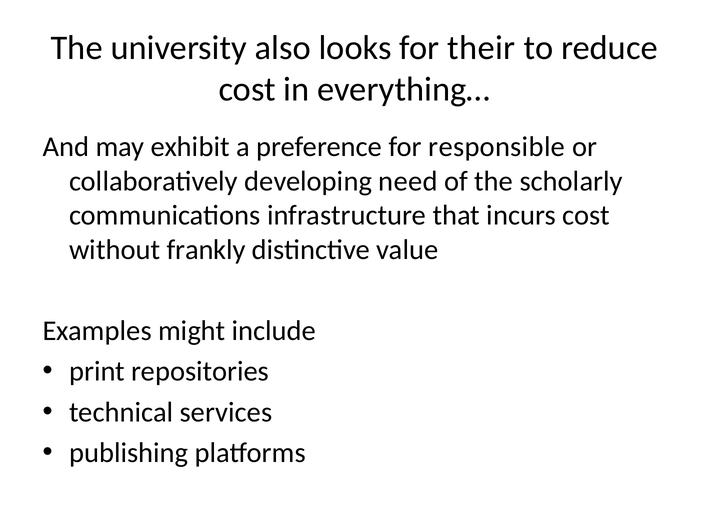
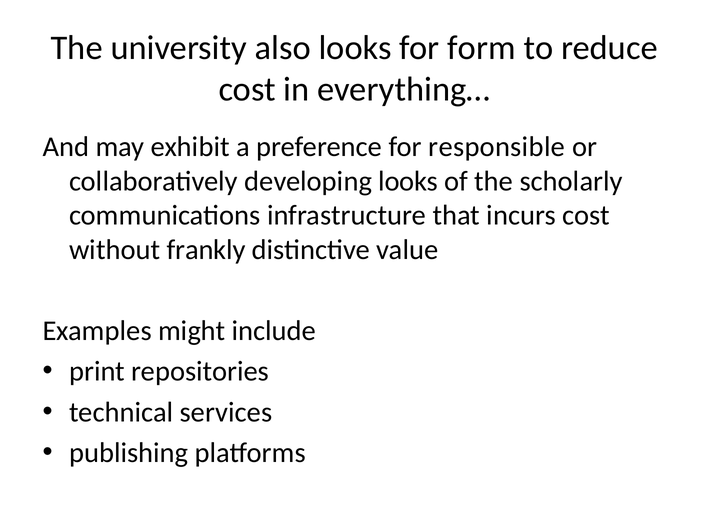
their: their -> form
developing need: need -> looks
